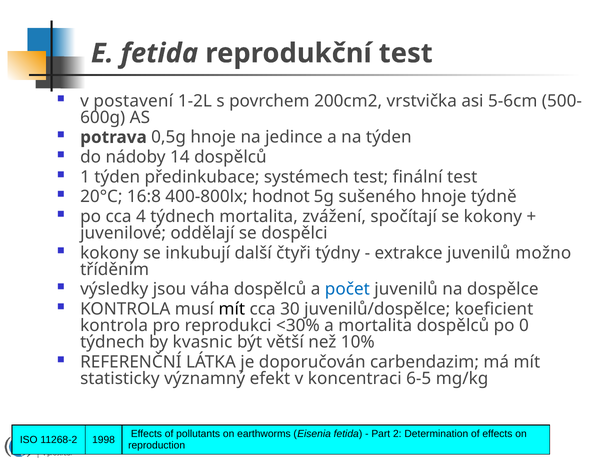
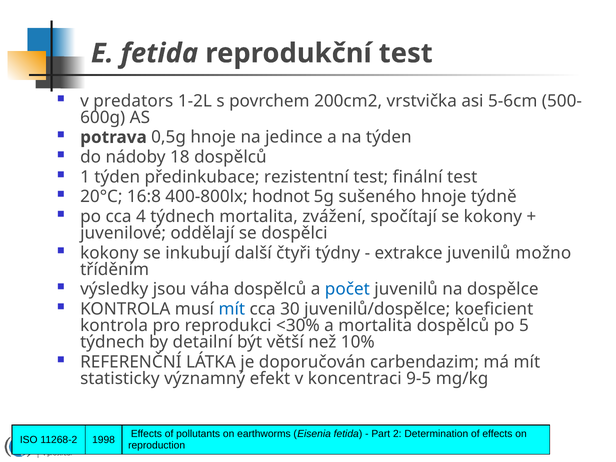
postavení: postavení -> predators
14: 14 -> 18
systémech: systémech -> rezistentní
mít at (232, 309) colour: black -> blue
0: 0 -> 5
kvasnic: kvasnic -> detailní
6-5: 6-5 -> 9-5
